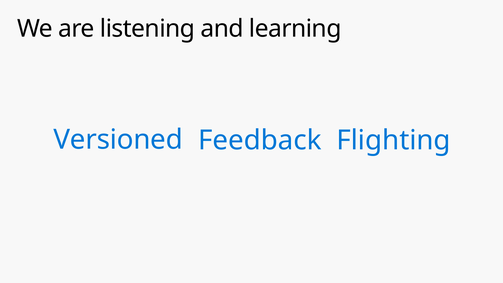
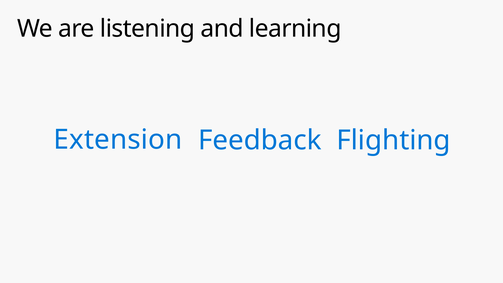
Versioned: Versioned -> Extension
